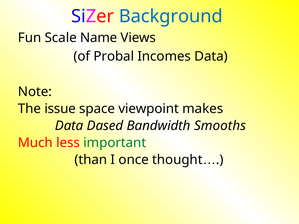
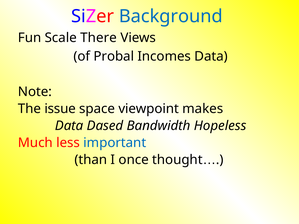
Name: Name -> There
Smooths: Smooths -> Hopeless
important colour: green -> blue
